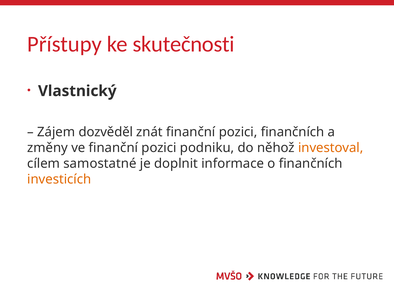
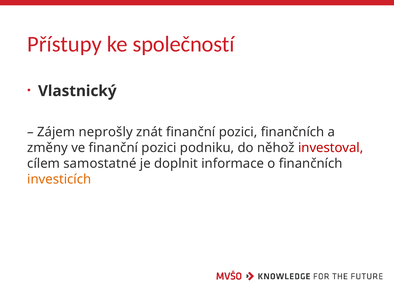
skutečnosti: skutečnosti -> společností
dozvěděl: dozvěděl -> neprošly
investoval colour: orange -> red
